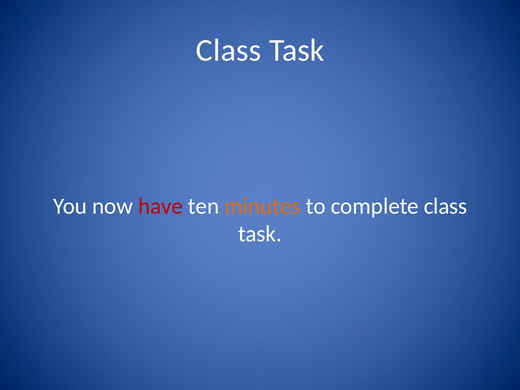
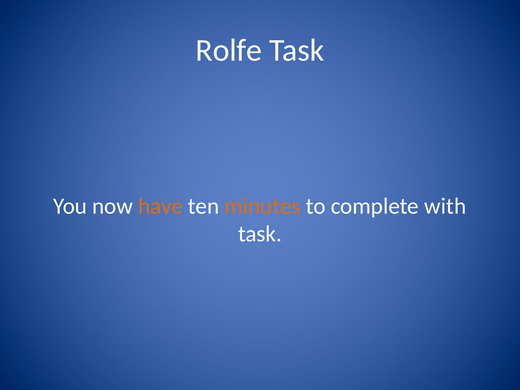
Class at (229, 50): Class -> Rolfe
have colour: red -> orange
complete class: class -> with
